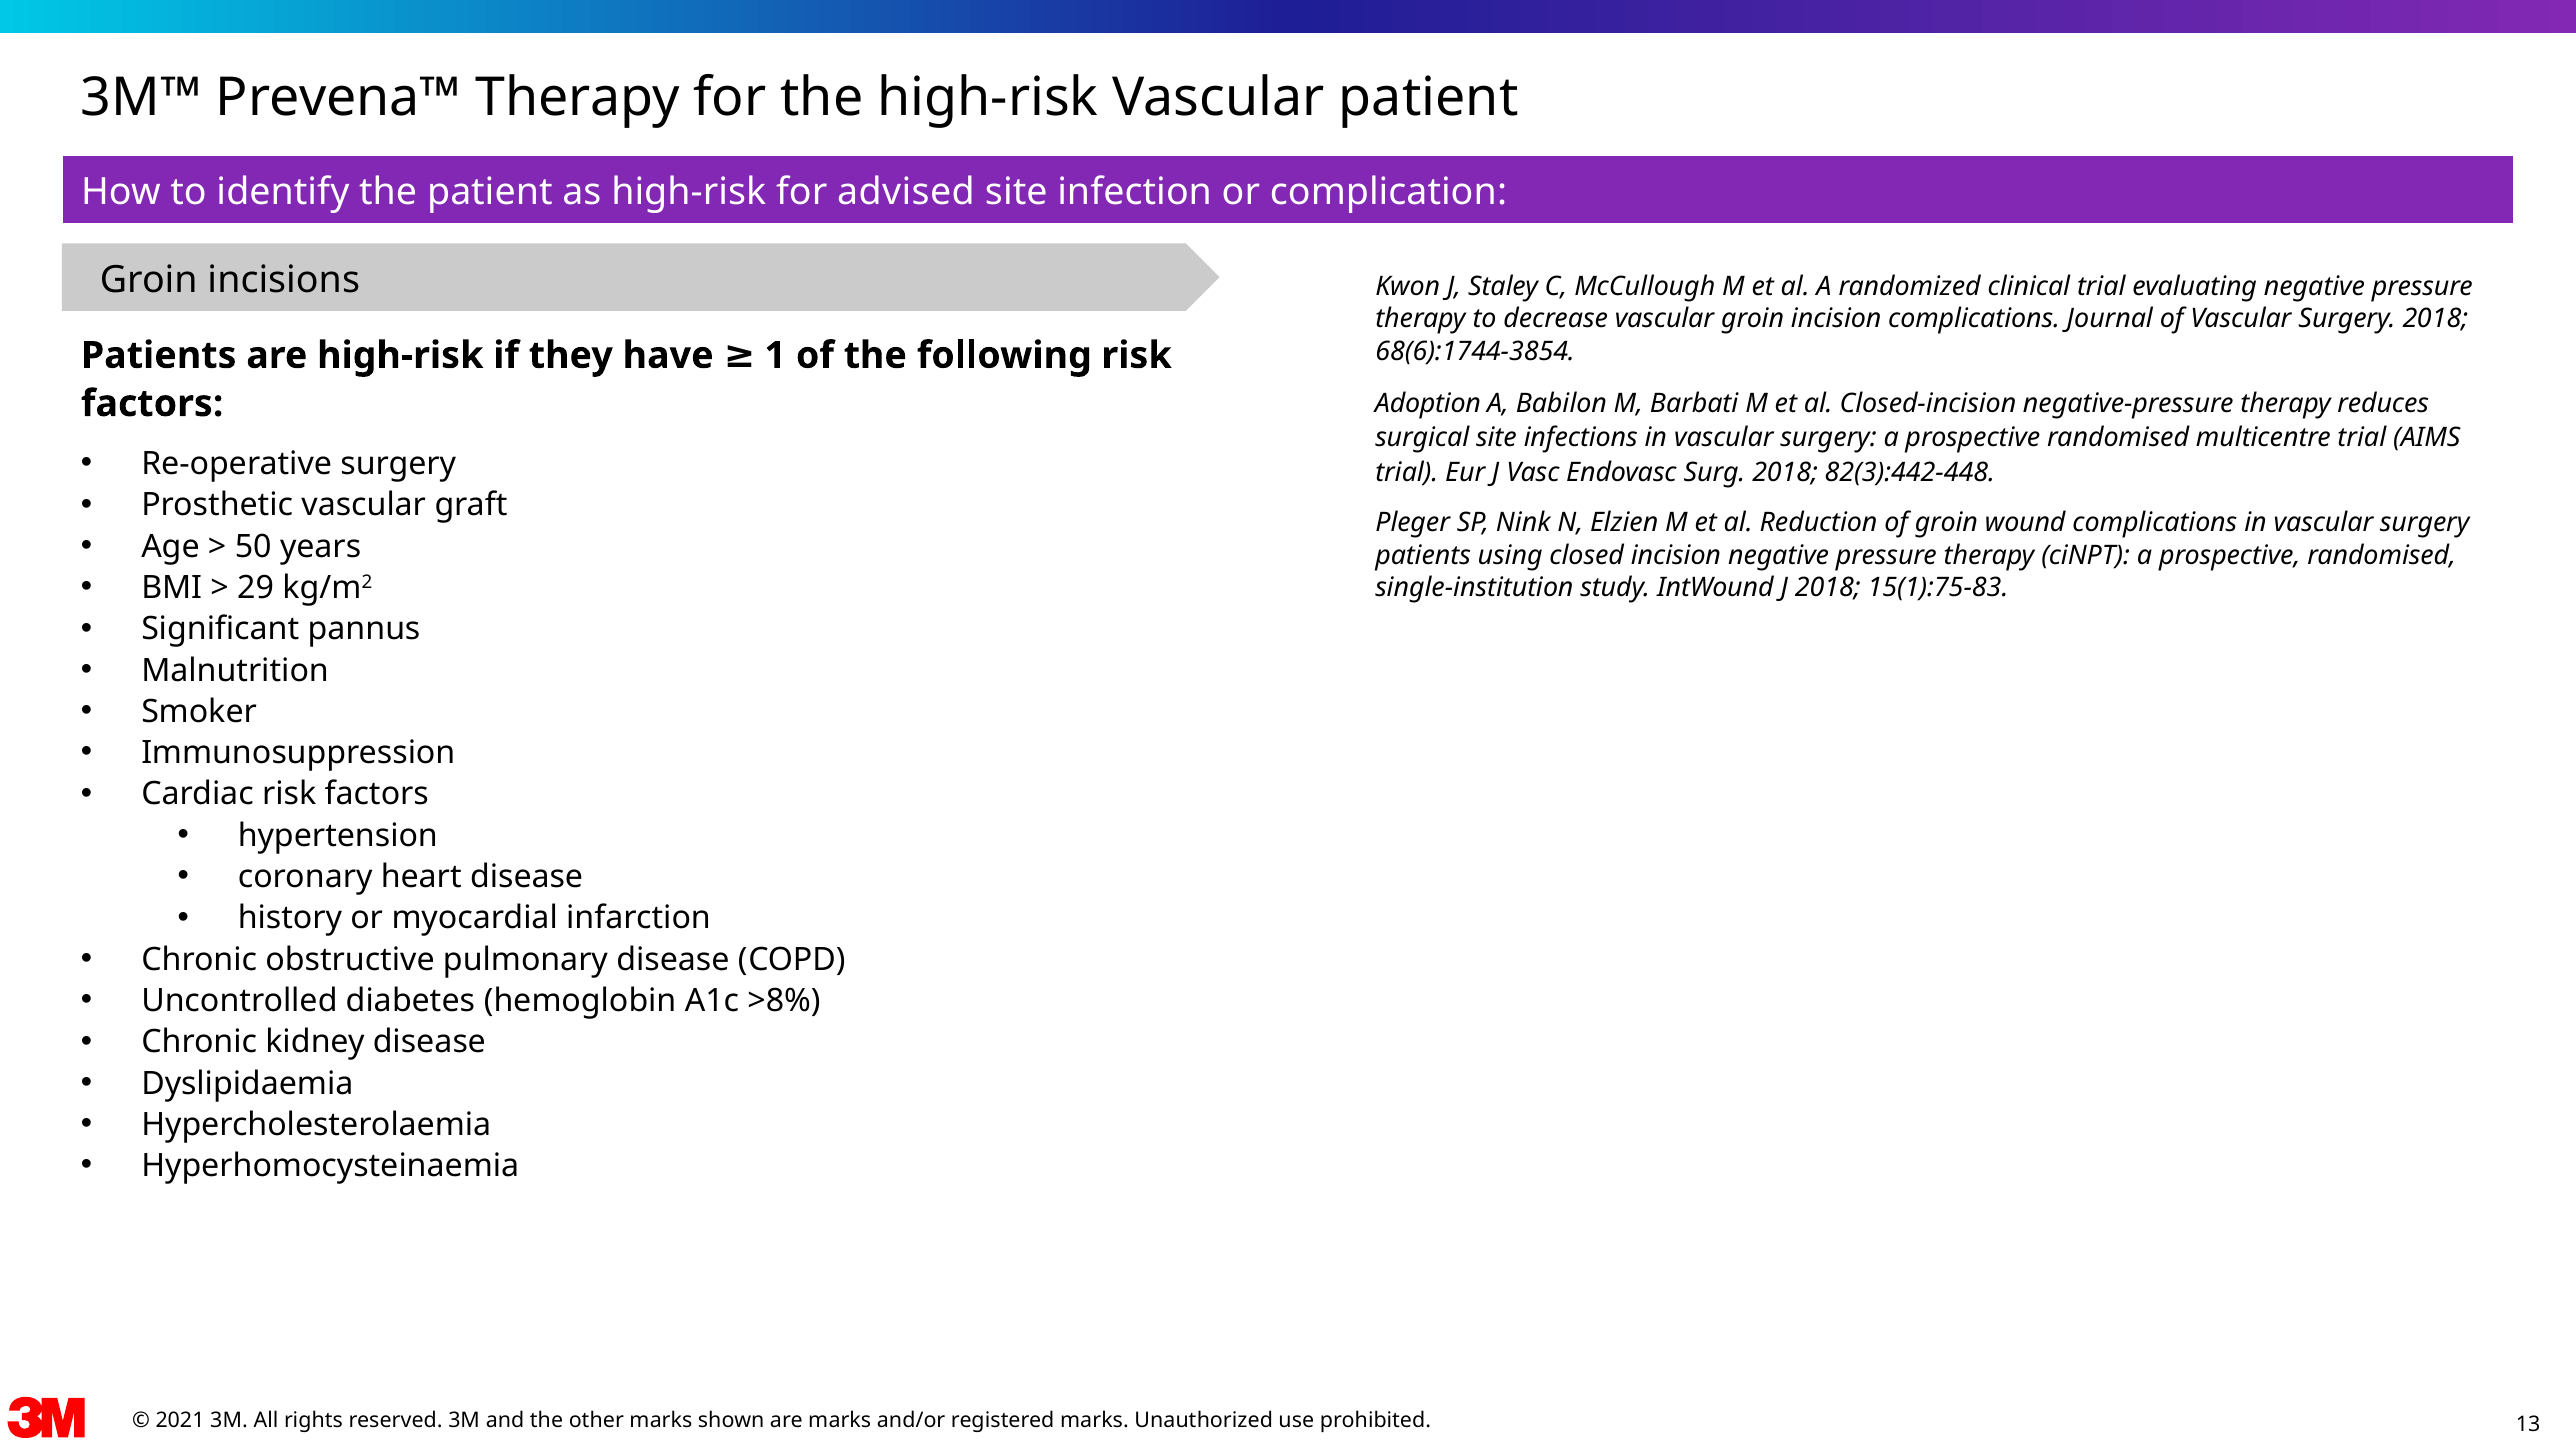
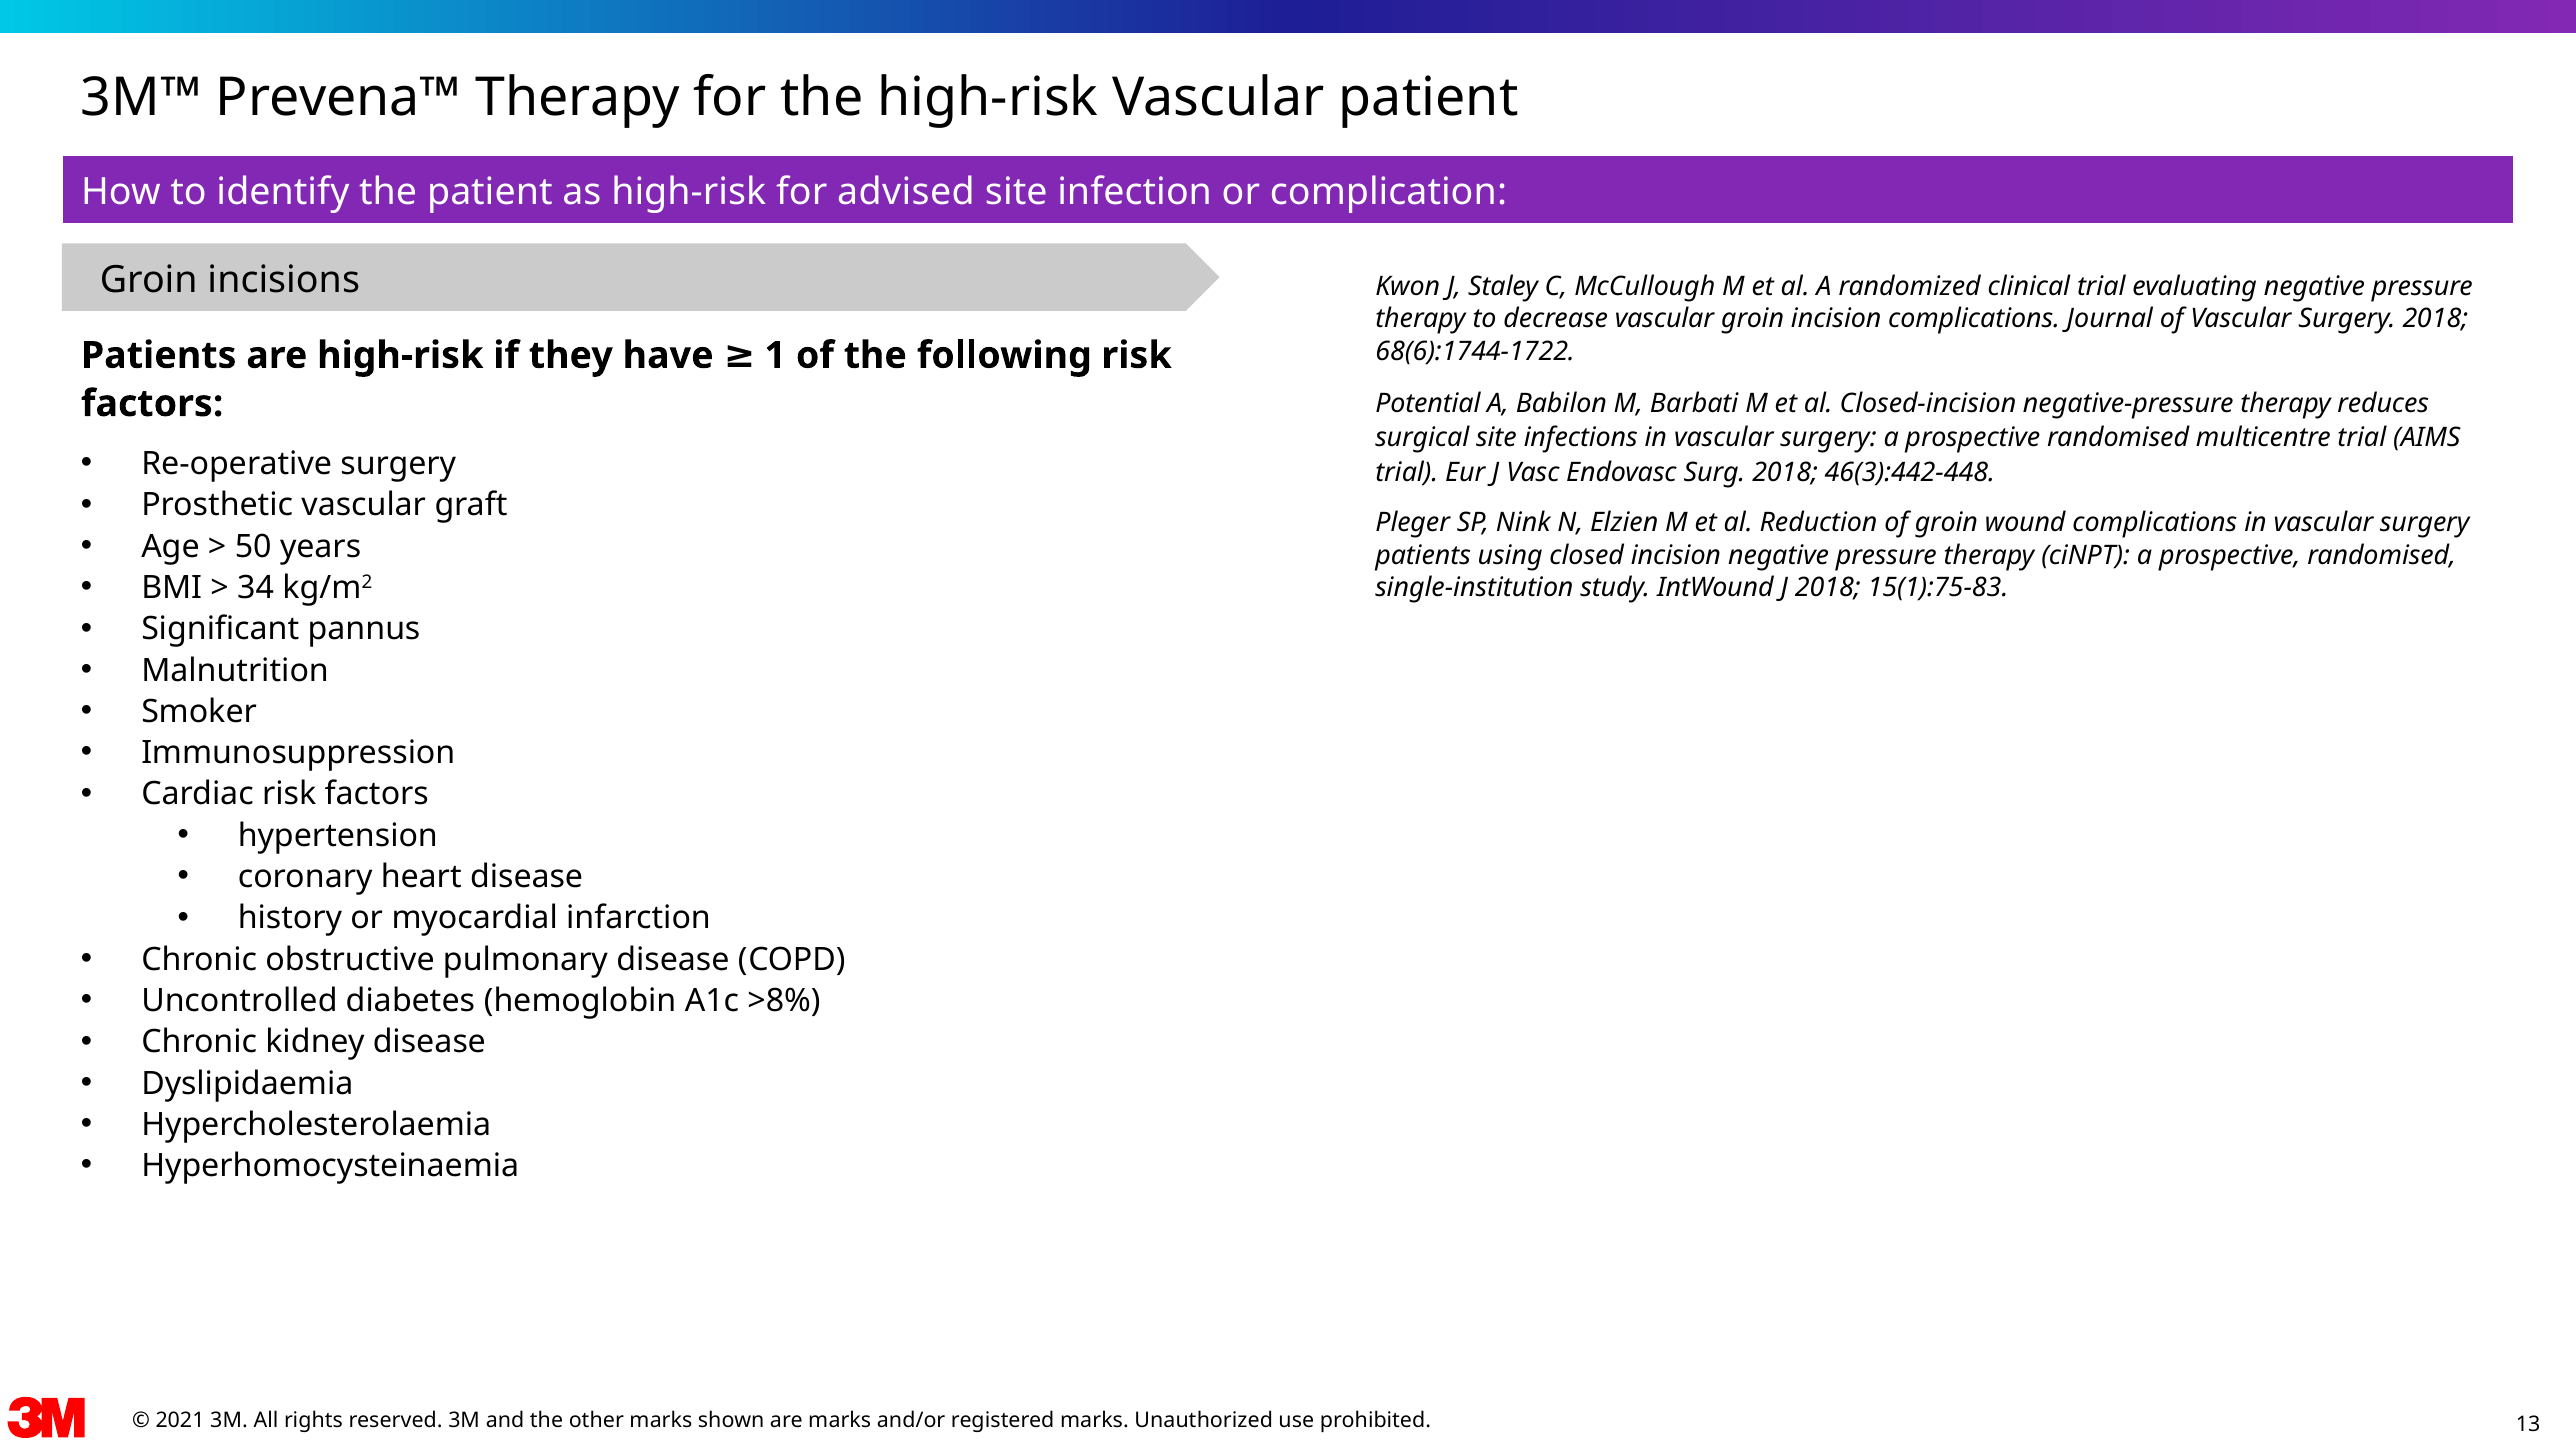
68(6):1744-3854: 68(6):1744-3854 -> 68(6):1744-1722
Adoption: Adoption -> Potential
82(3):442-448: 82(3):442-448 -> 46(3):442-448
29: 29 -> 34
